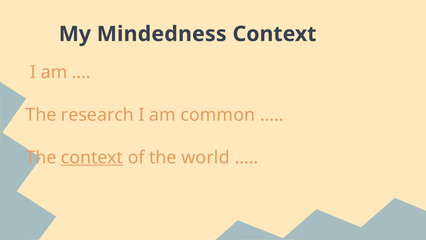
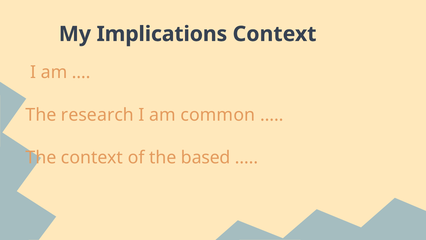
Mindedness: Mindedness -> Implications
context at (92, 157) underline: present -> none
world: world -> based
